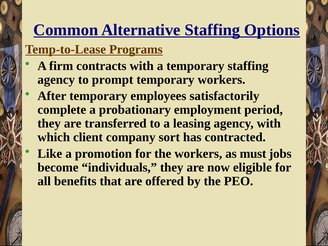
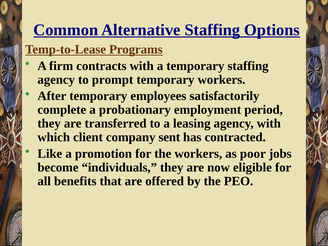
sort: sort -> sent
must: must -> poor
